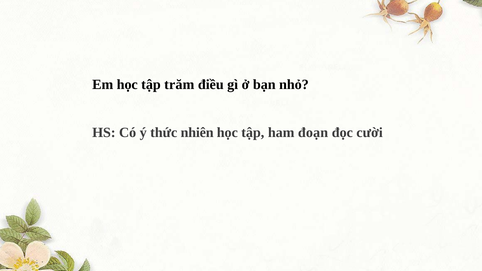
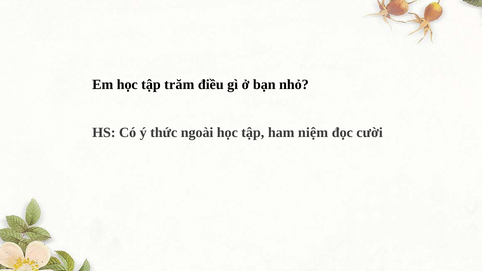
nhiên: nhiên -> ngoài
đoạn: đoạn -> niệm
